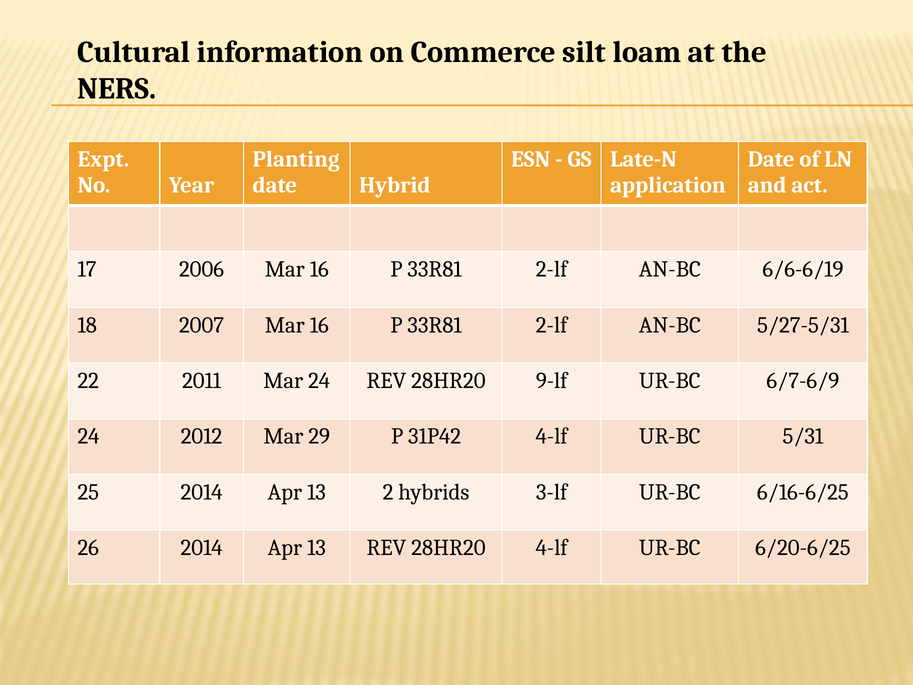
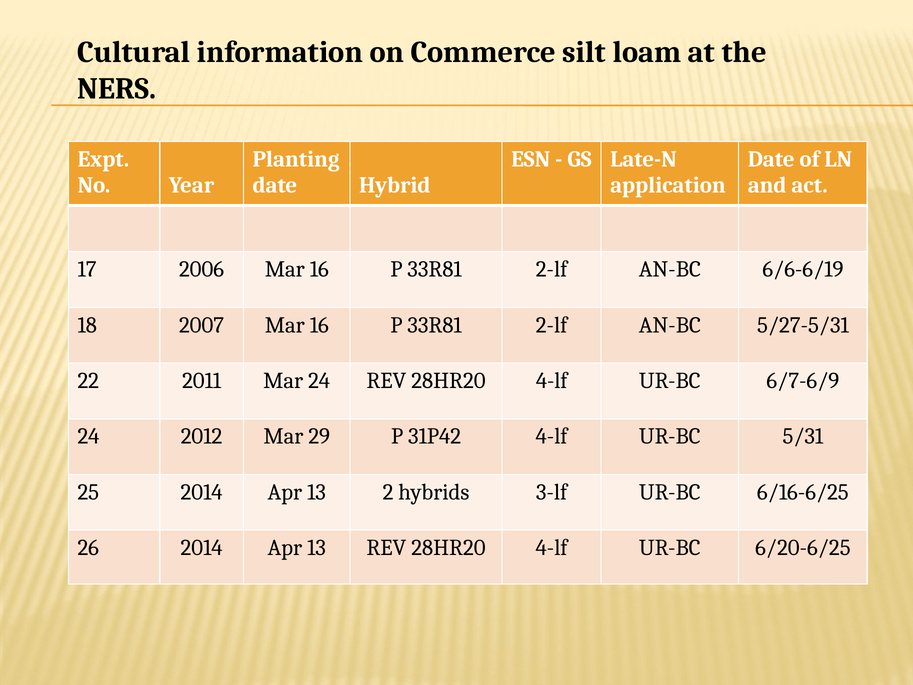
24 REV 28HR20 9-lf: 9-lf -> 4-lf
